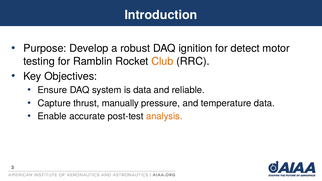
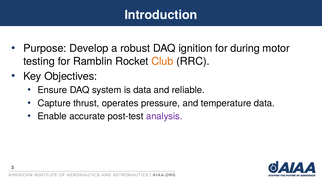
detect: detect -> during
manually: manually -> operates
analysis colour: orange -> purple
